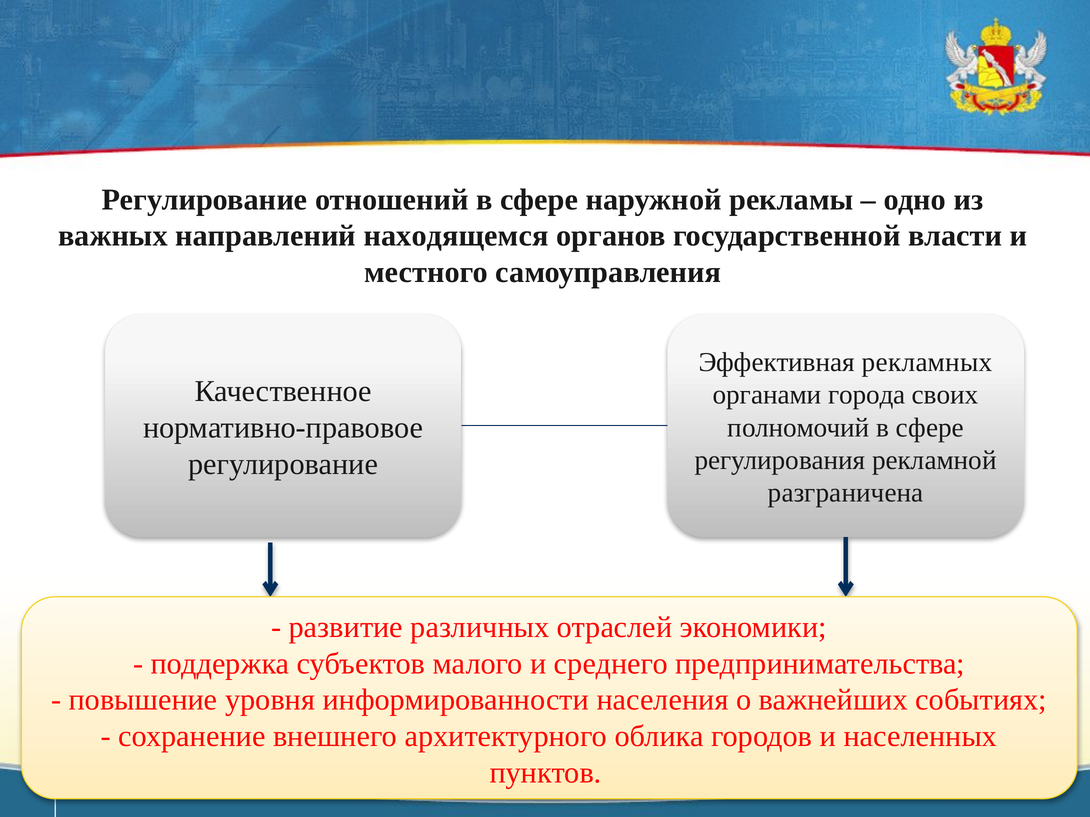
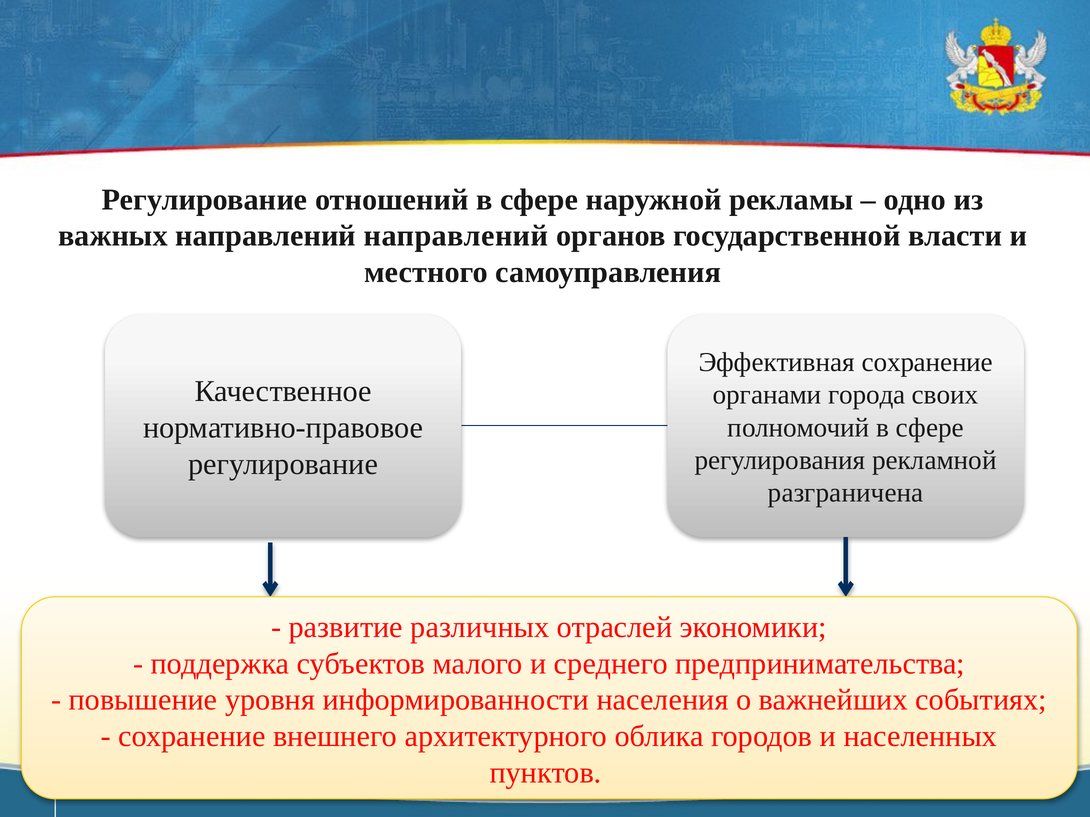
направлений находящемся: находящемся -> направлений
Эффективная рекламных: рекламных -> сохранение
